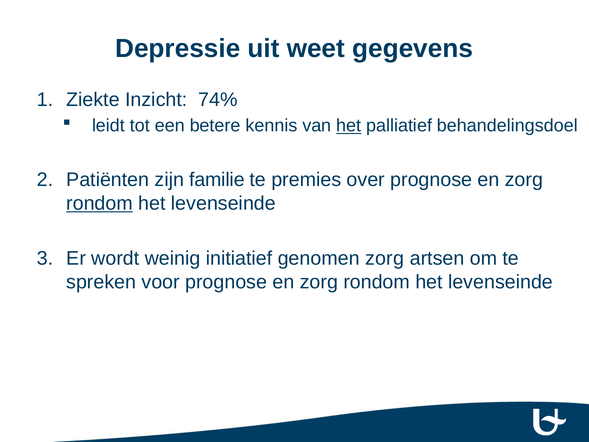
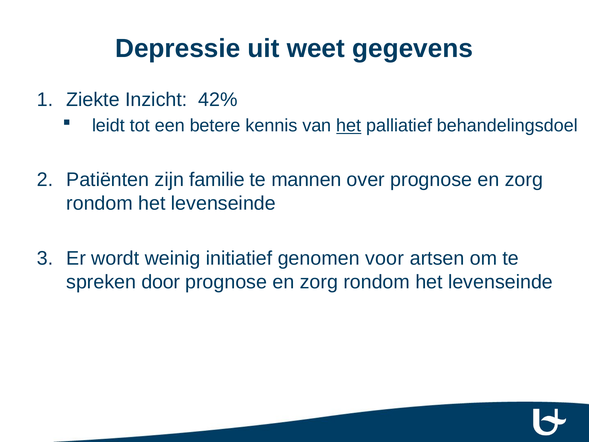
74%: 74% -> 42%
premies: premies -> mannen
rondom at (100, 203) underline: present -> none
genomen zorg: zorg -> voor
voor: voor -> door
